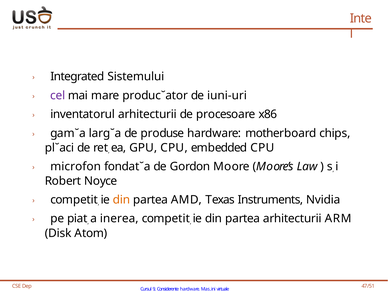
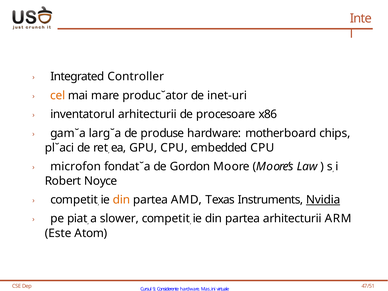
Sistemului: Sistemului -> Controller
cel colour: purple -> orange
iuni-uri: iuni-uri -> inet-uri
Nvidia underline: none -> present
inerea: inerea -> slower
Disk: Disk -> Este
